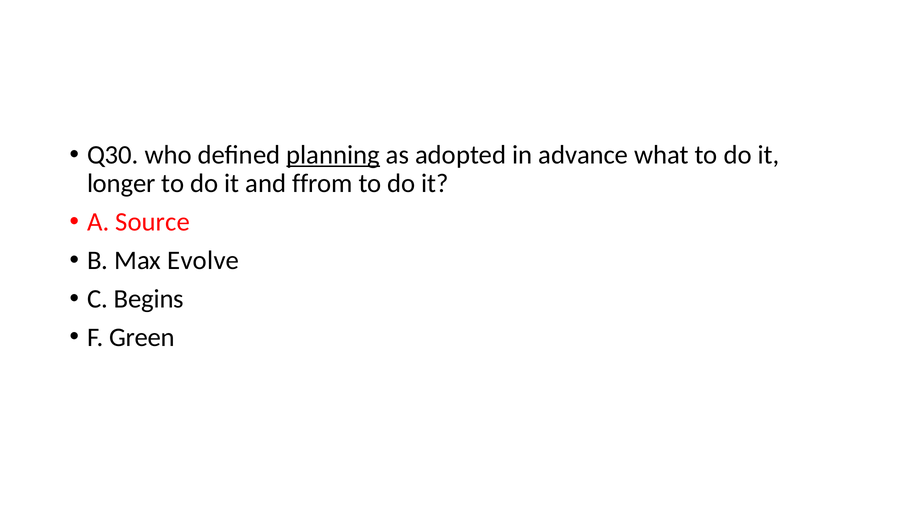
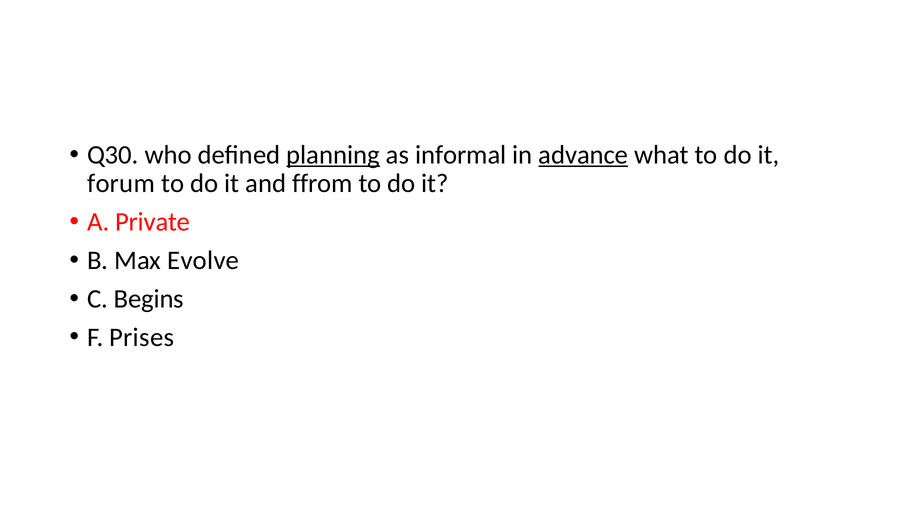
adopted: adopted -> informal
advance underline: none -> present
longer: longer -> forum
Source: Source -> Private
Green: Green -> Prises
